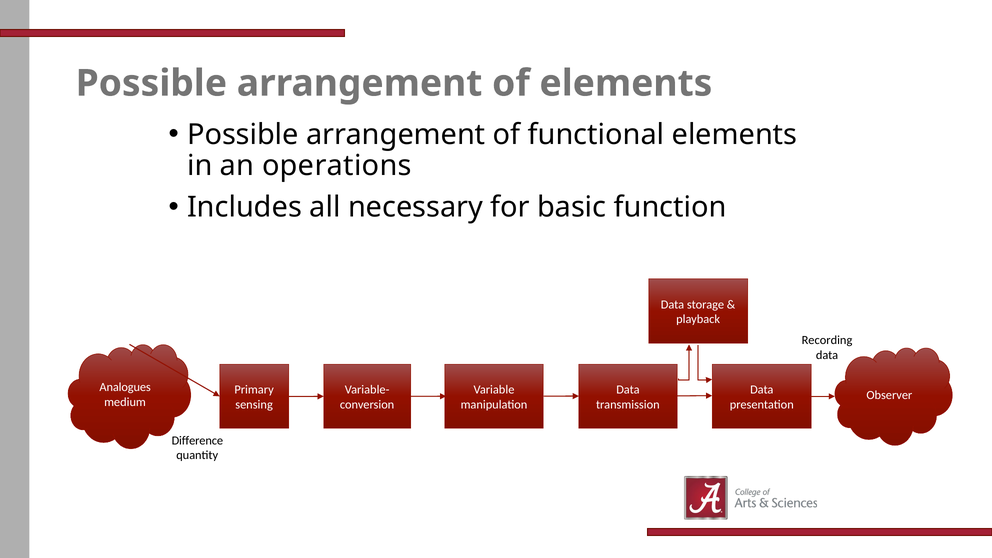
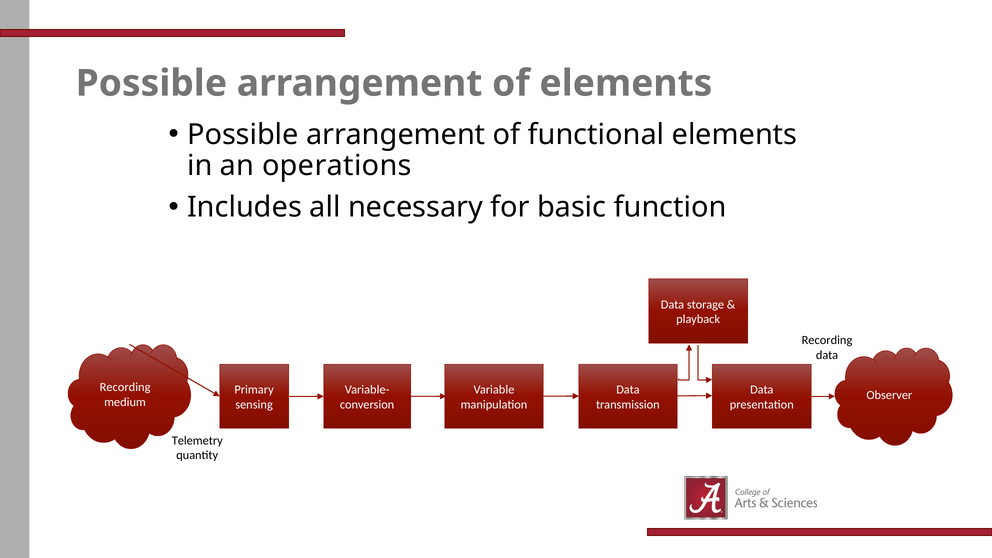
Analogues at (125, 387): Analogues -> Recording
Difference: Difference -> Telemetry
